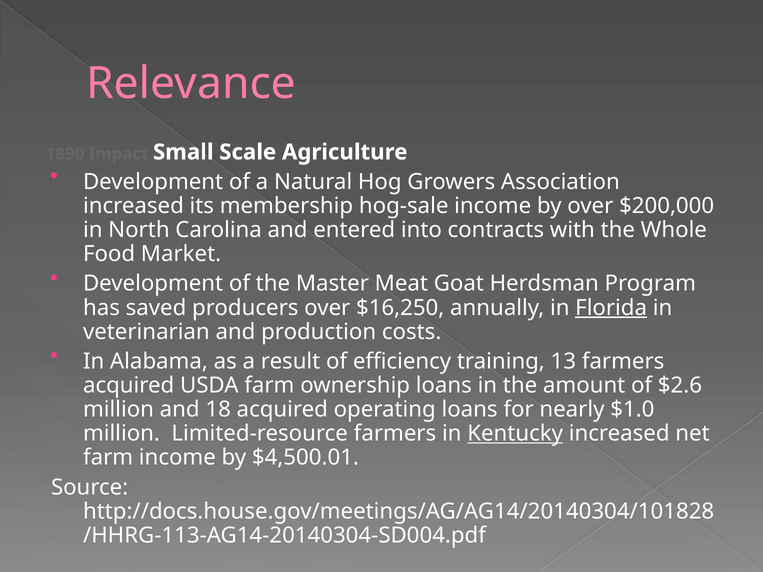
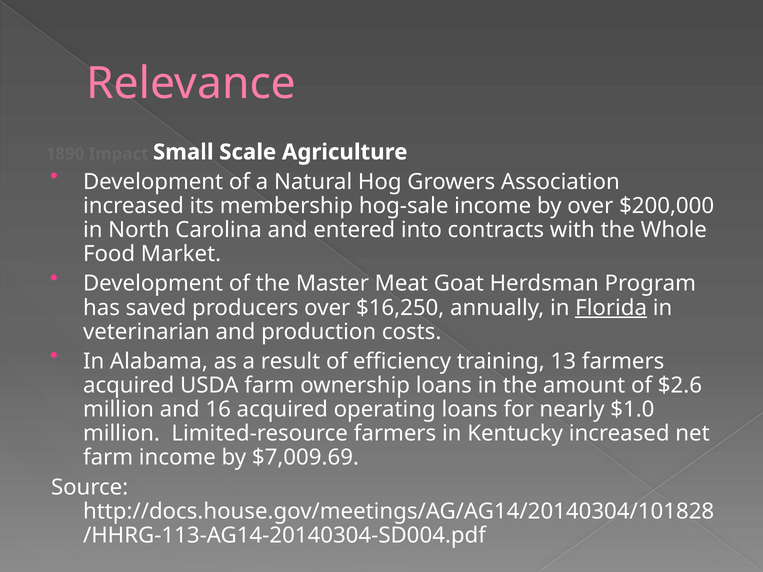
18: 18 -> 16
Kentucky underline: present -> none
$4,500.01: $4,500.01 -> $7,009.69
